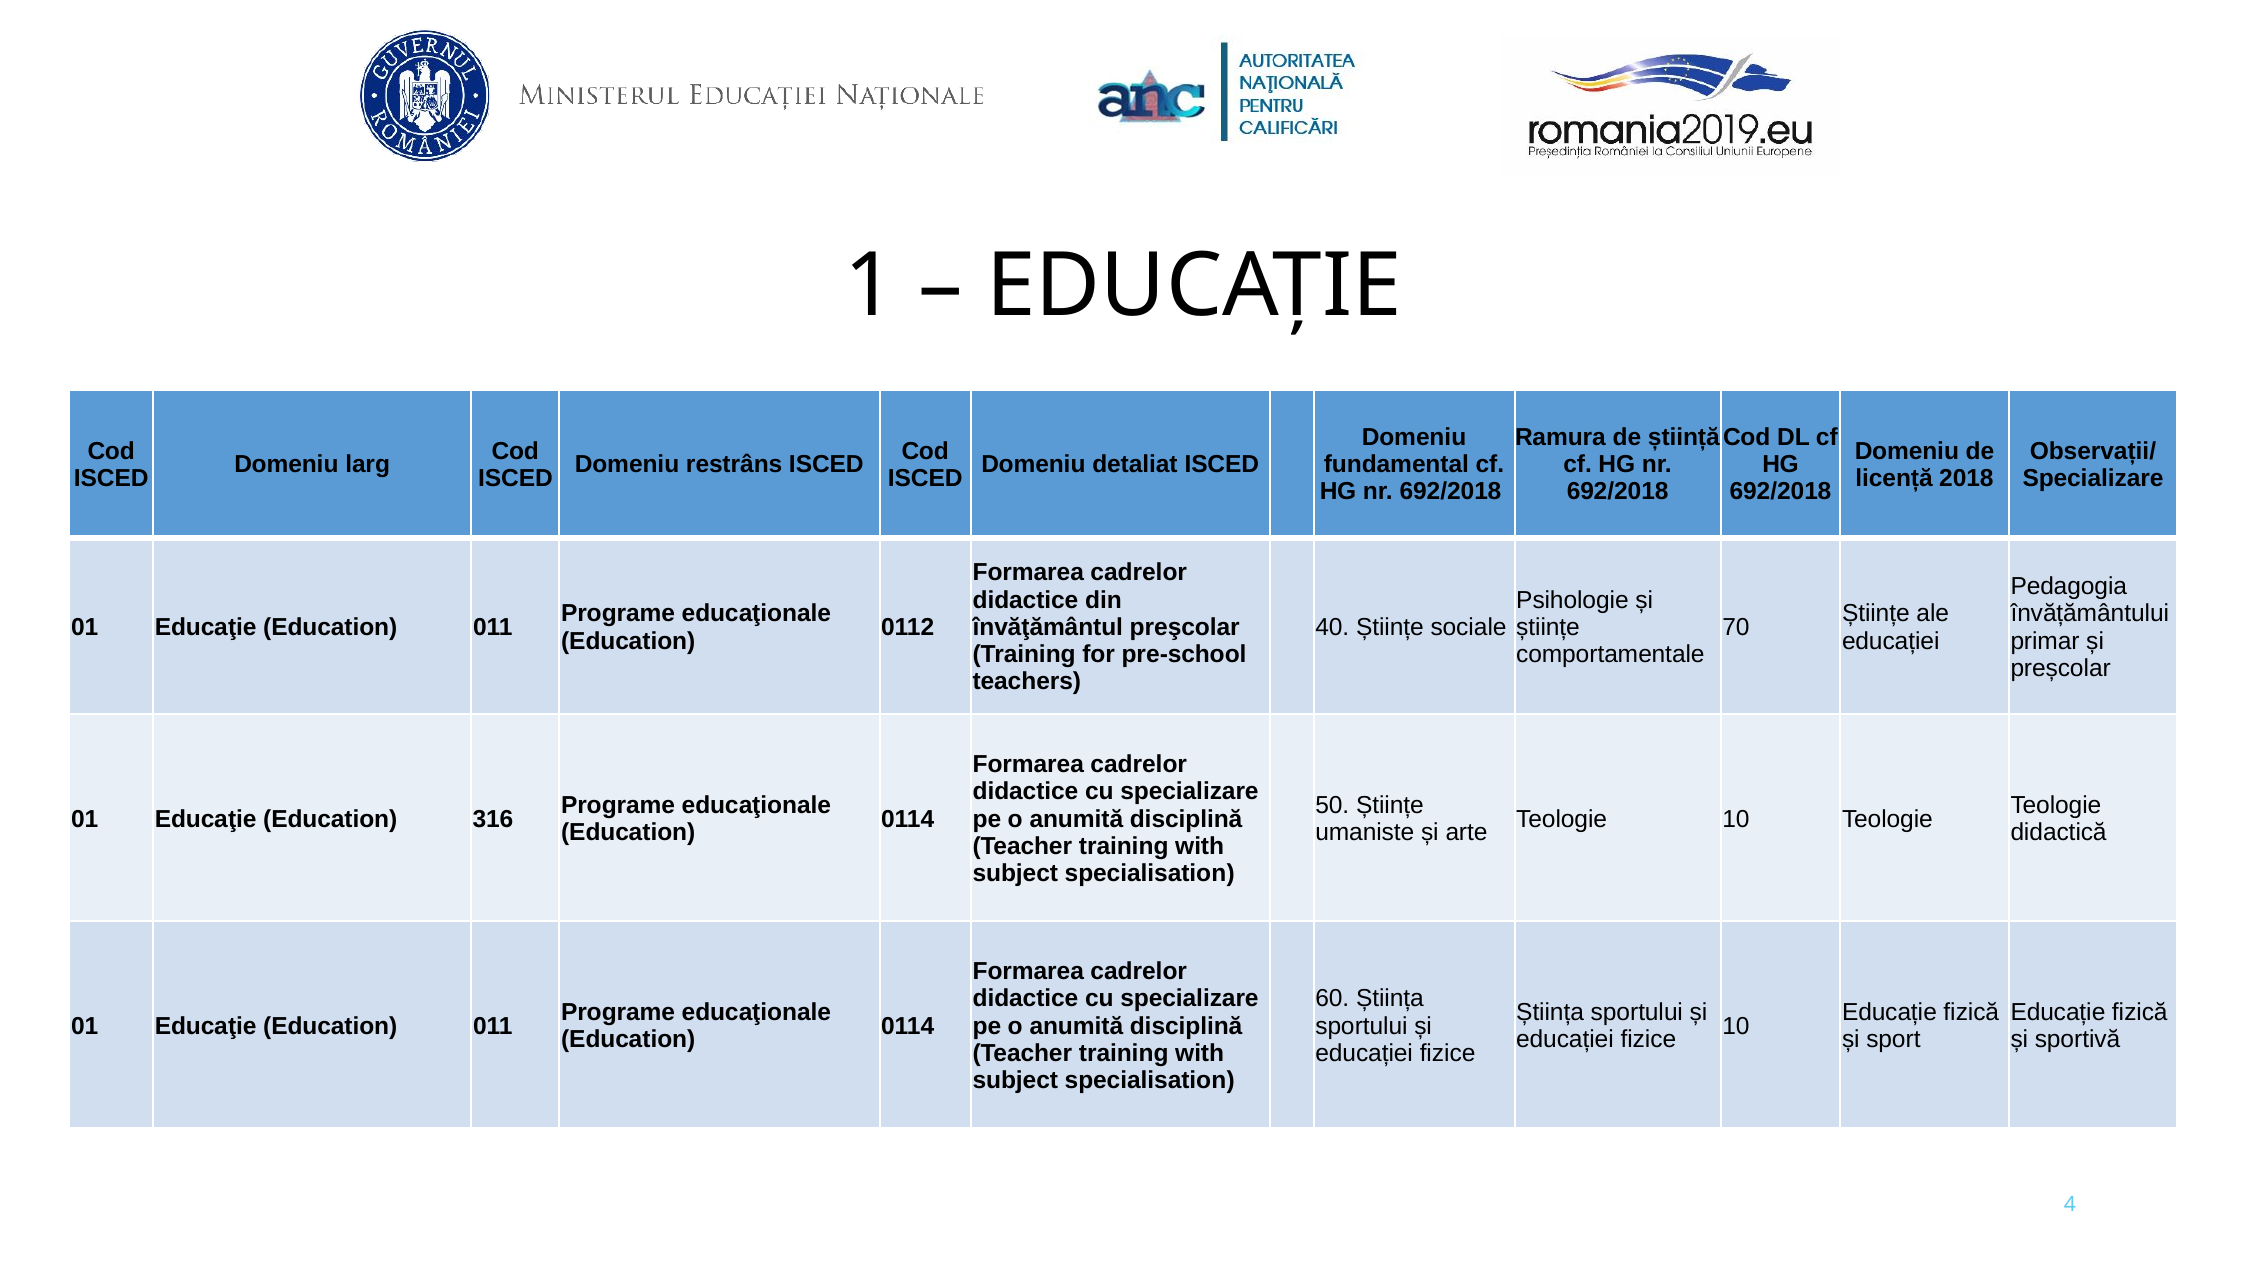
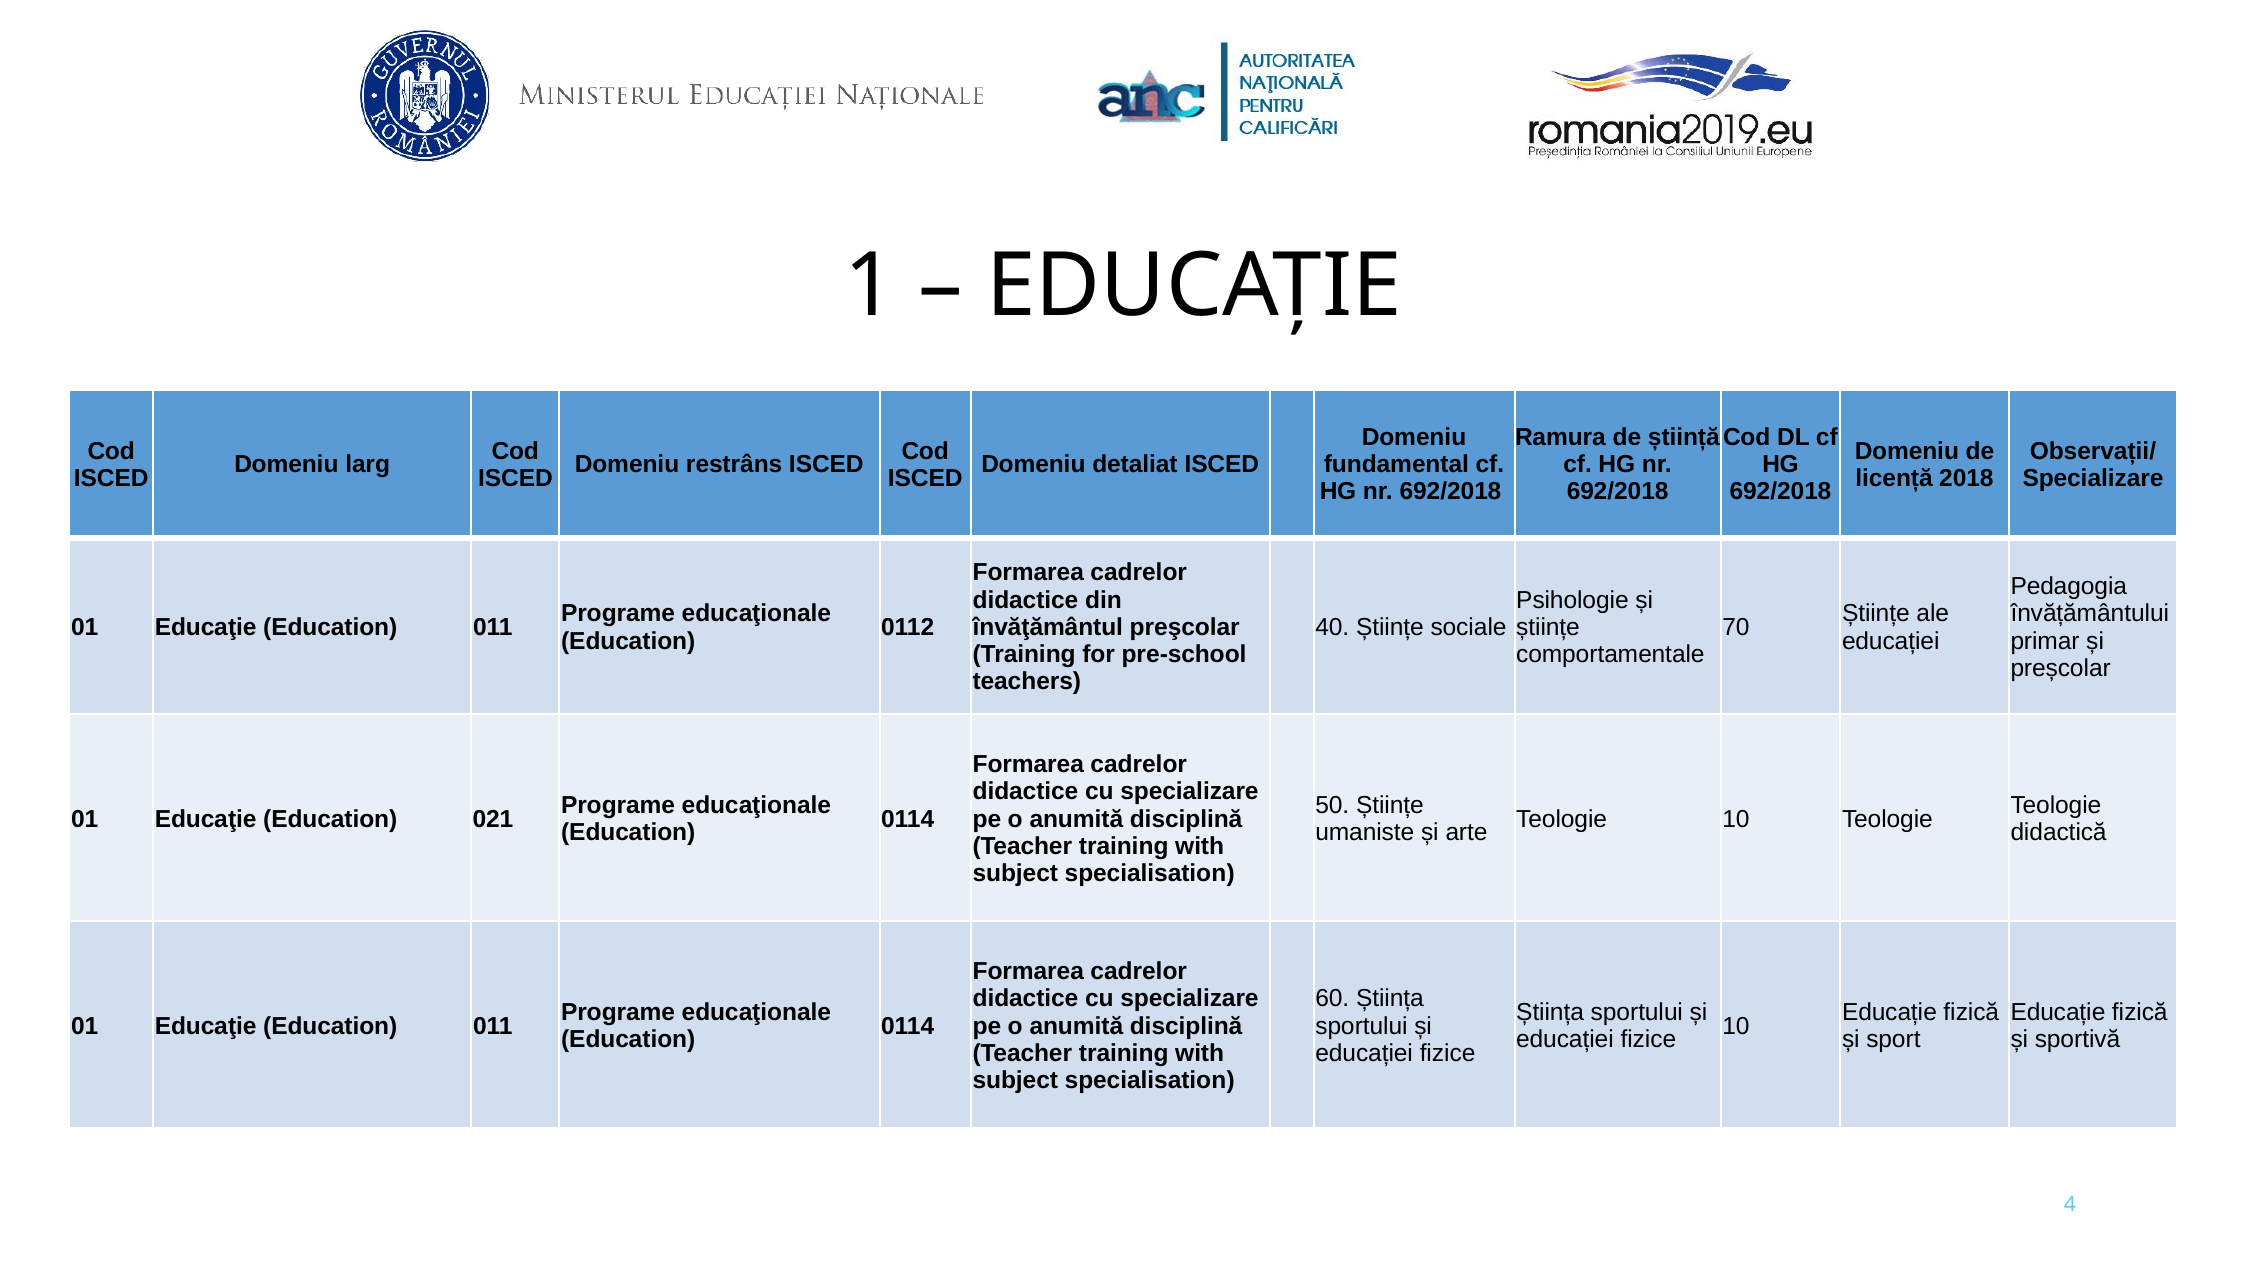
316: 316 -> 021
